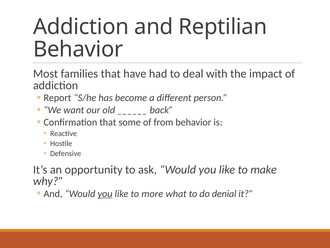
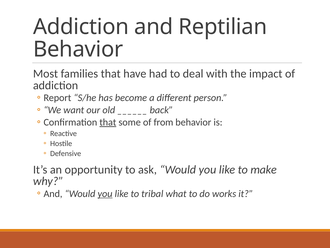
that at (108, 122) underline: none -> present
more: more -> tribal
denial: denial -> works
